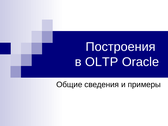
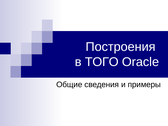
OLTP: OLTP -> ТОГО
